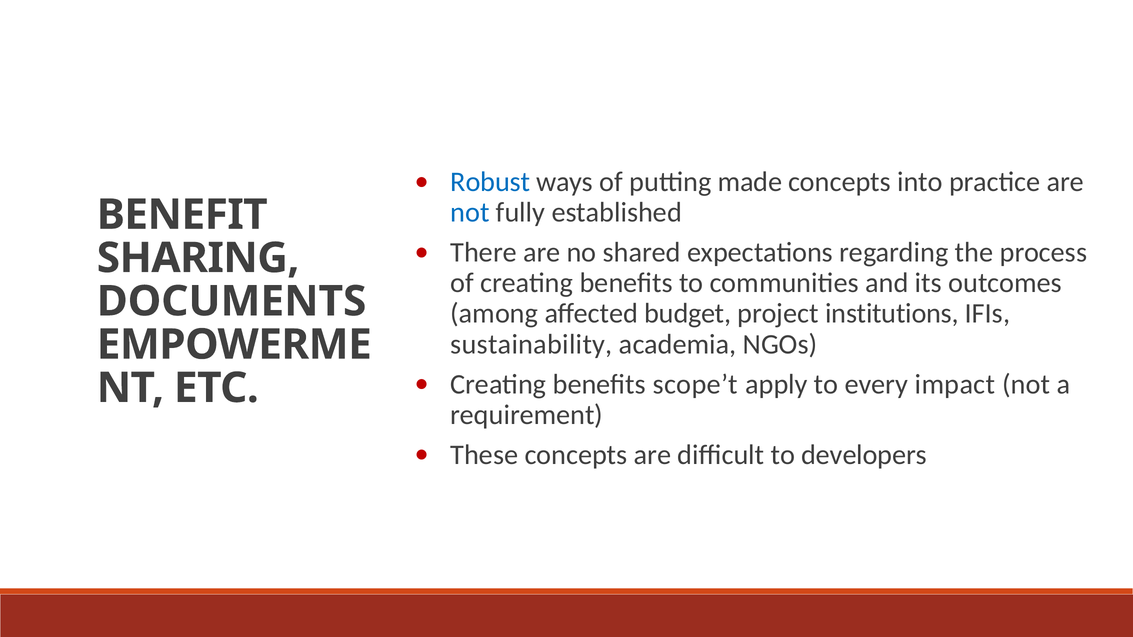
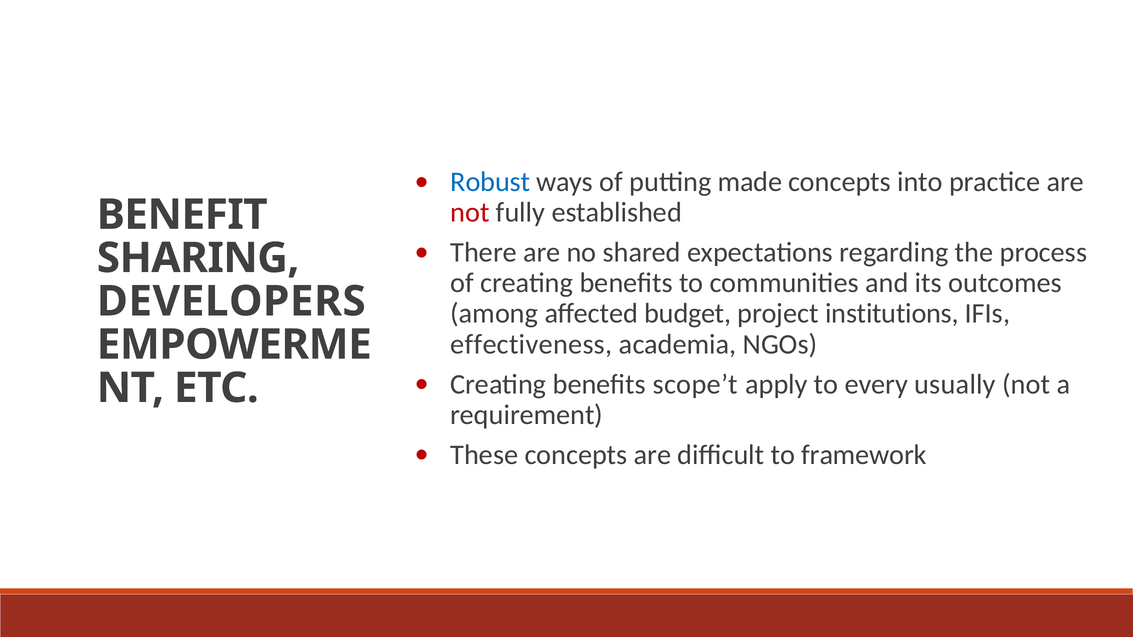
not at (470, 213) colour: blue -> red
DOCUMENTS: DOCUMENTS -> DEVELOPERS
sustainability: sustainability -> effectiveness
impact: impact -> usually
developers: developers -> framework
